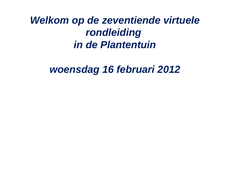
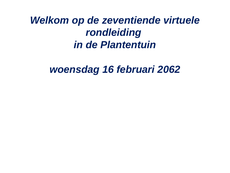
2012: 2012 -> 2062
